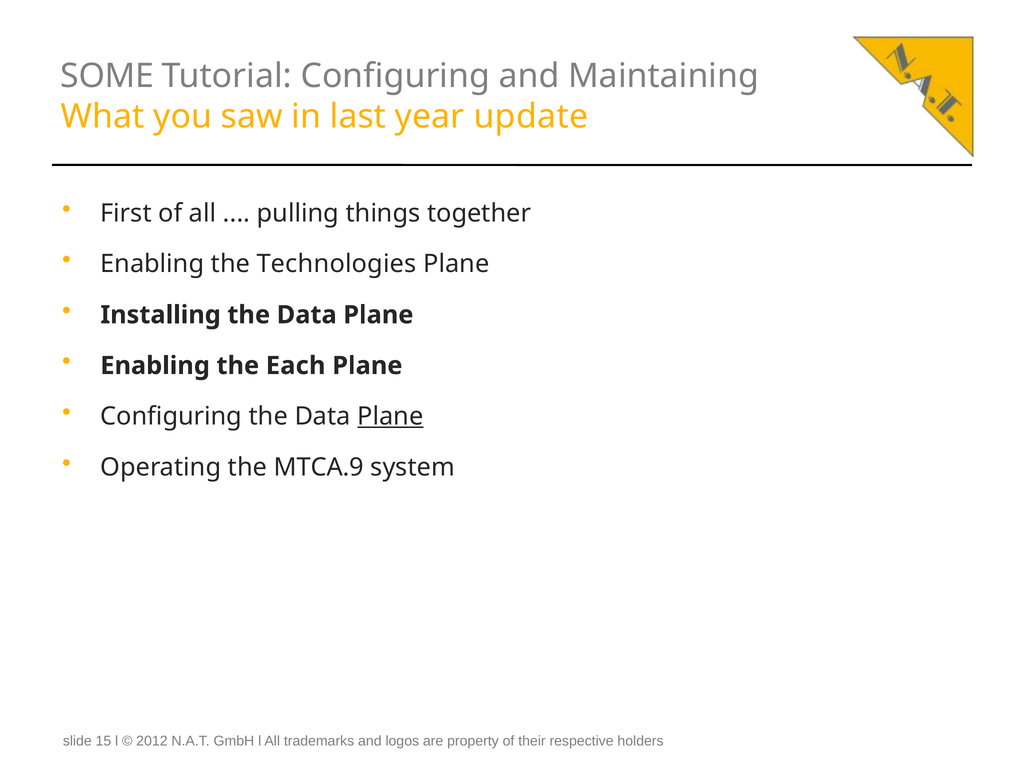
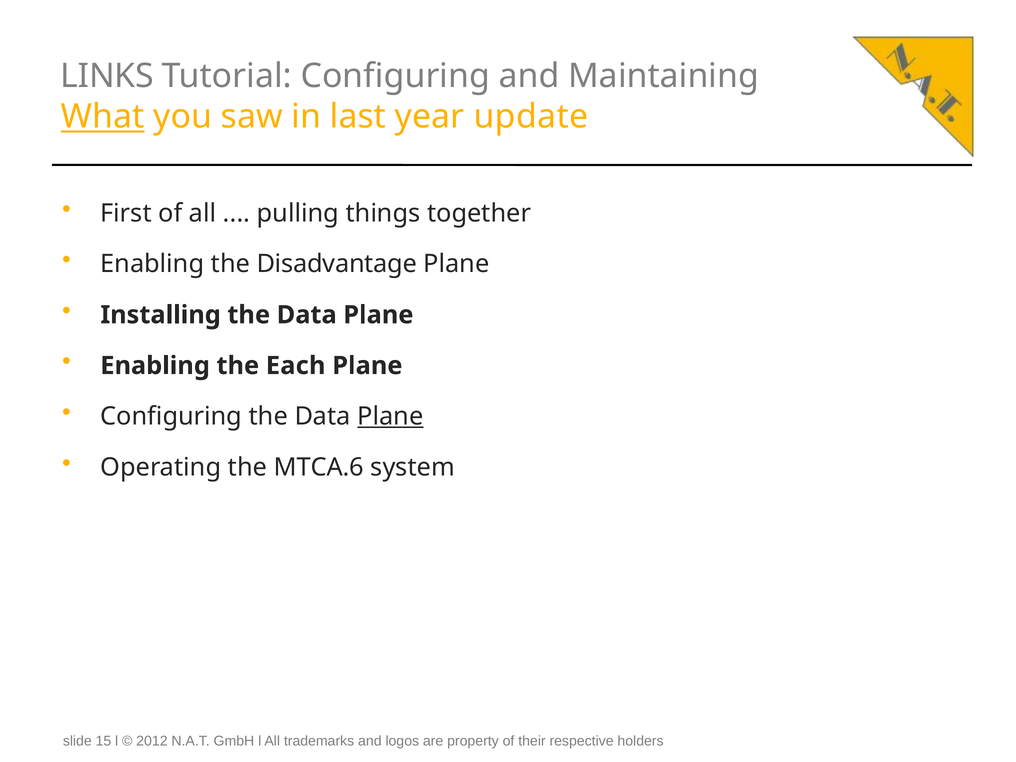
SOME: SOME -> LINKS
What underline: none -> present
Technologies: Technologies -> Disadvantage
MTCA.9: MTCA.9 -> MTCA.6
